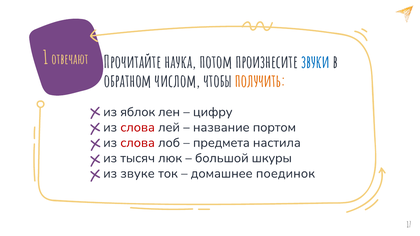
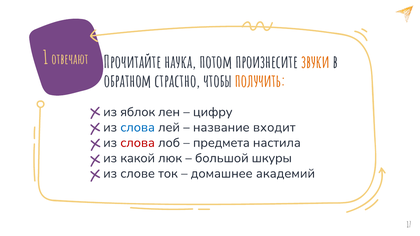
звуки colour: blue -> orange
числом: числом -> страстно
слова at (138, 127) colour: red -> blue
портом: портом -> входит
тысяч: тысяч -> какой
звуке: звуке -> слове
поединок: поединок -> академий
